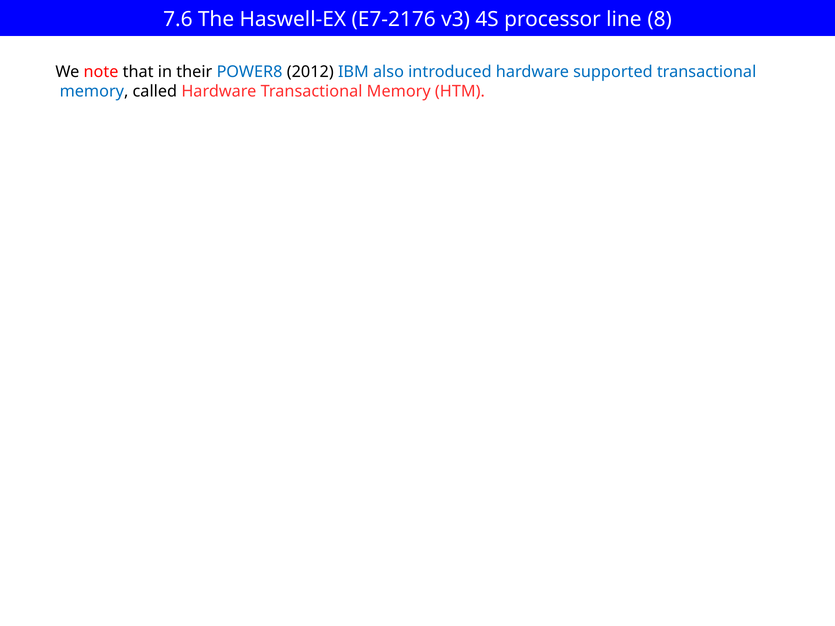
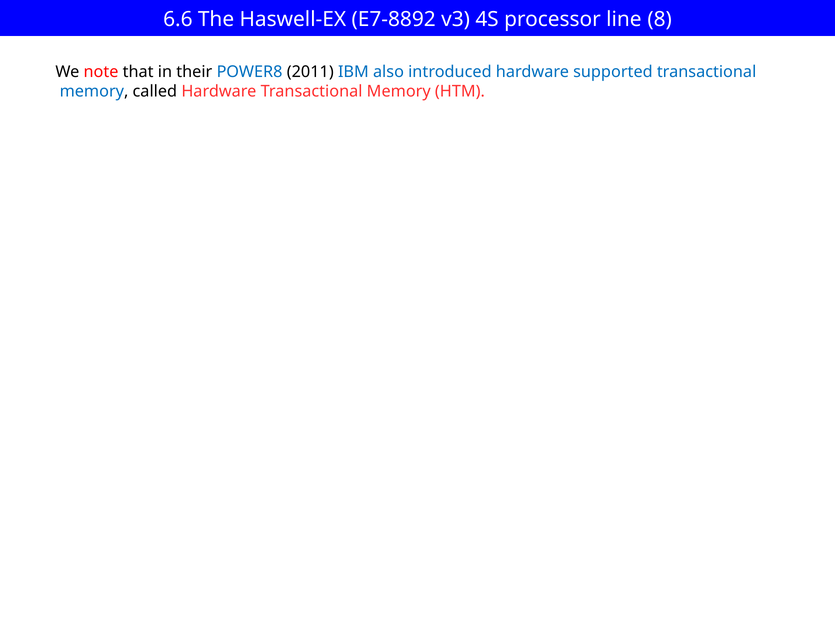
7.6: 7.6 -> 6.6
E7-2176: E7-2176 -> E7-8892
2012: 2012 -> 2011
